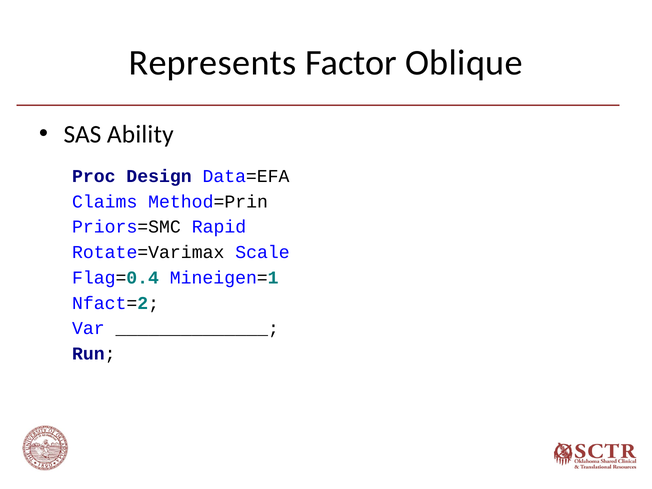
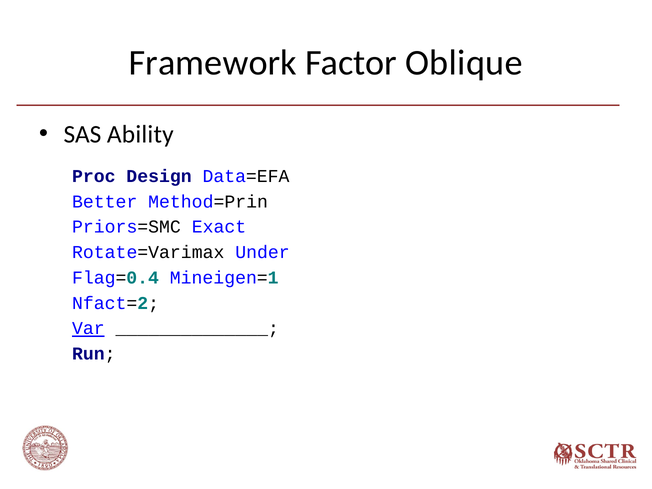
Represents: Represents -> Framework
Claims: Claims -> Better
Rapid: Rapid -> Exact
Scale: Scale -> Under
Var underline: none -> present
